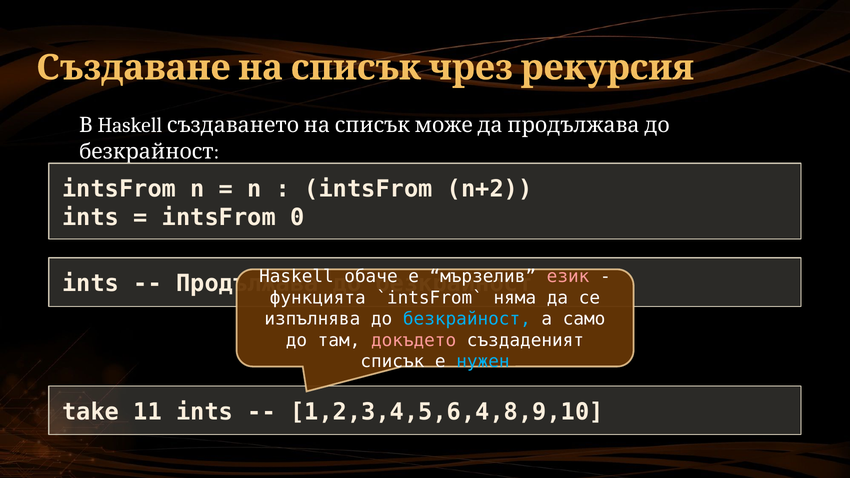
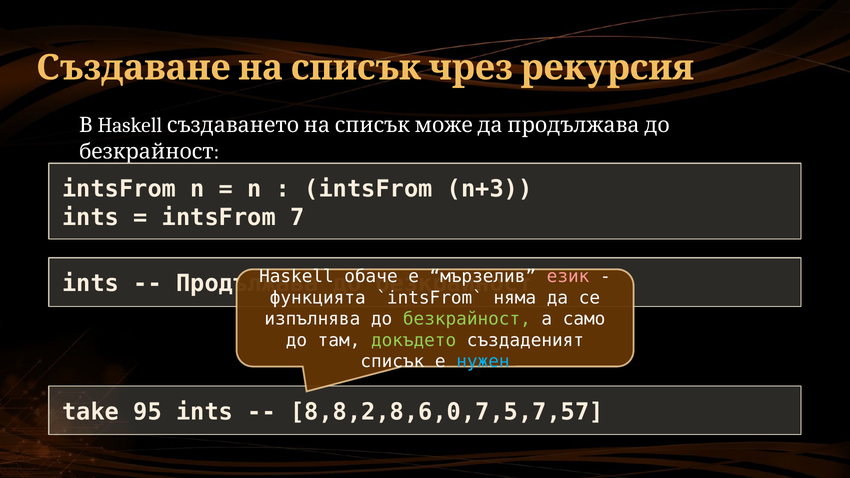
n+2: n+2 -> n+3
0: 0 -> 7
безкрайност at (467, 319) colour: light blue -> light green
докъдето colour: pink -> light green
11: 11 -> 95
1,2,3,4,5,6,4,8,9,10: 1,2,3,4,5,6,4,8,9,10 -> 8,8,2,8,6,0,7,5,7,57
